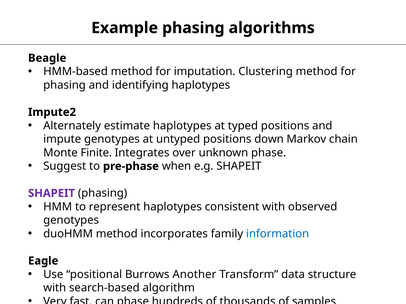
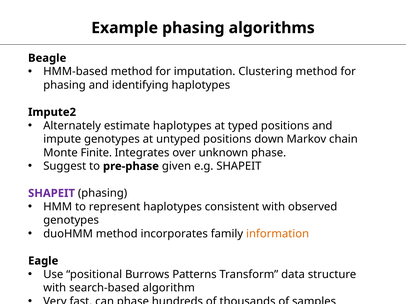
when: when -> given
information colour: blue -> orange
Another: Another -> Patterns
